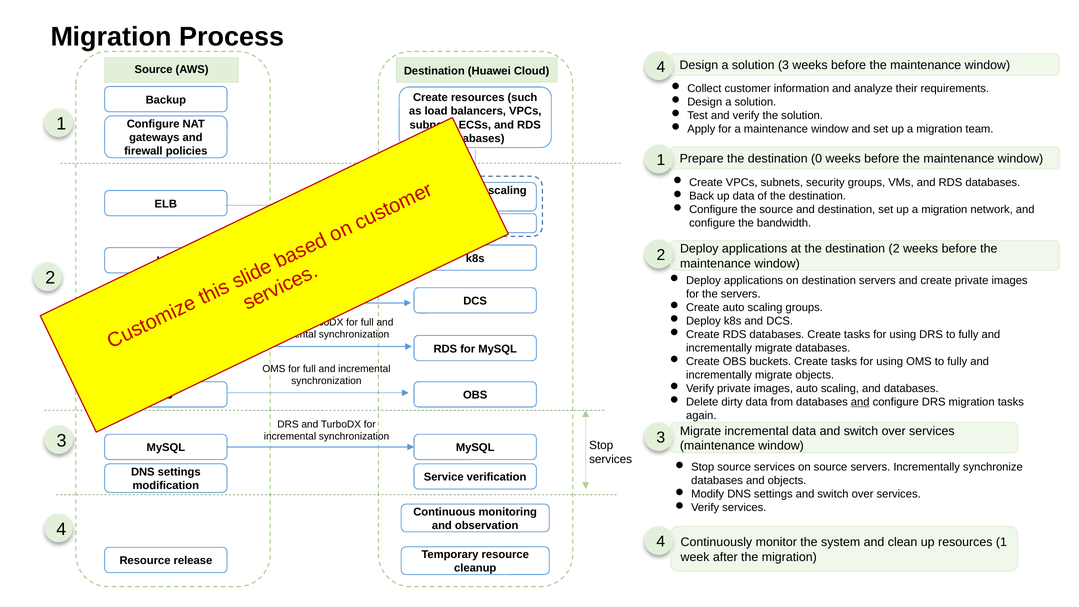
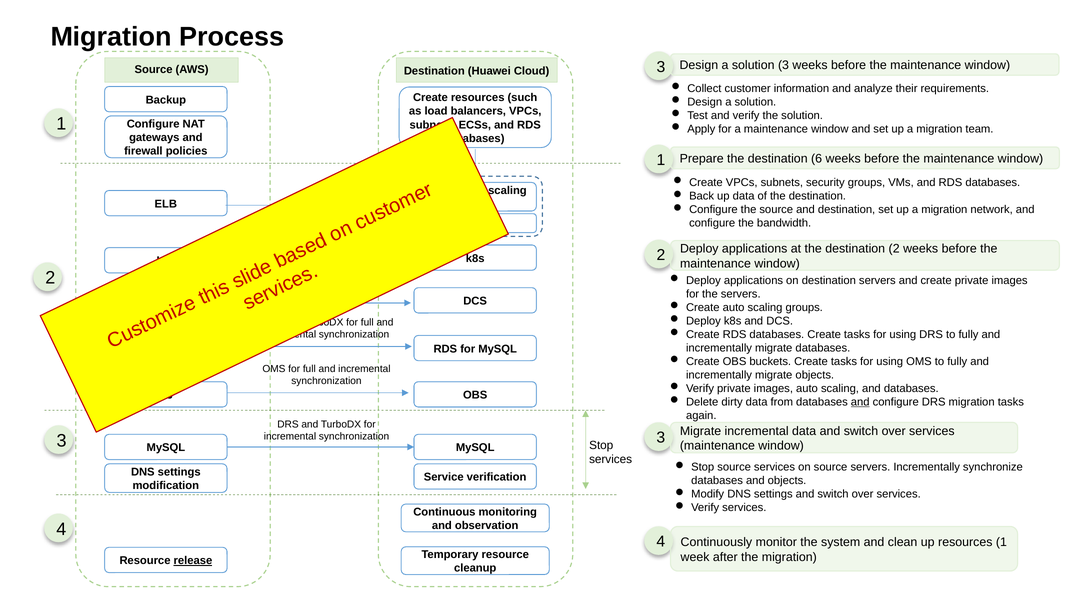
Cloud 4: 4 -> 3
0: 0 -> 6
release underline: none -> present
